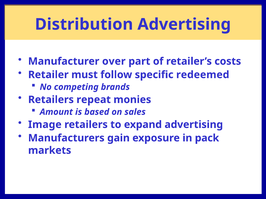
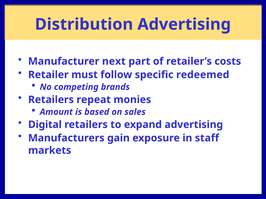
over: over -> next
Image: Image -> Digital
pack: pack -> staff
